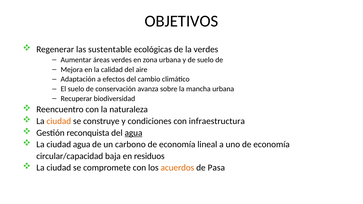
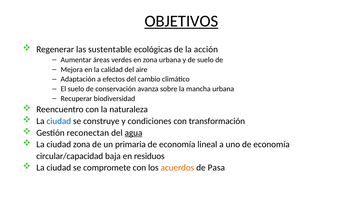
OBJETIVOS underline: none -> present
la verdes: verdes -> acción
ciudad at (59, 121) colour: orange -> blue
infraestructura: infraestructura -> transformación
reconquista: reconquista -> reconectan
ciudad agua: agua -> zona
carbono: carbono -> primaria
